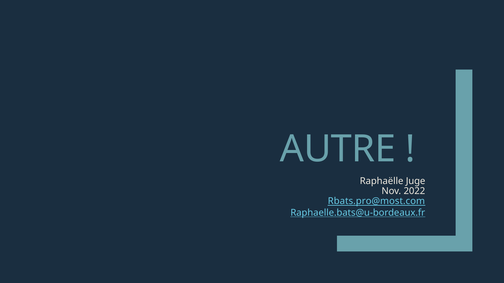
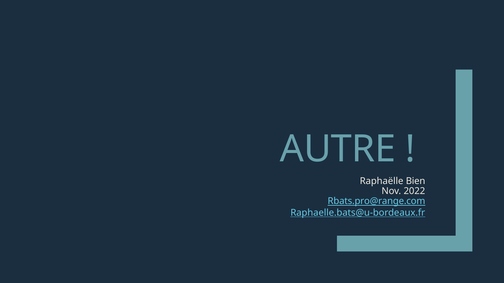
Juge: Juge -> Bien
Rbats.pro@most.com: Rbats.pro@most.com -> Rbats.pro@range.com
